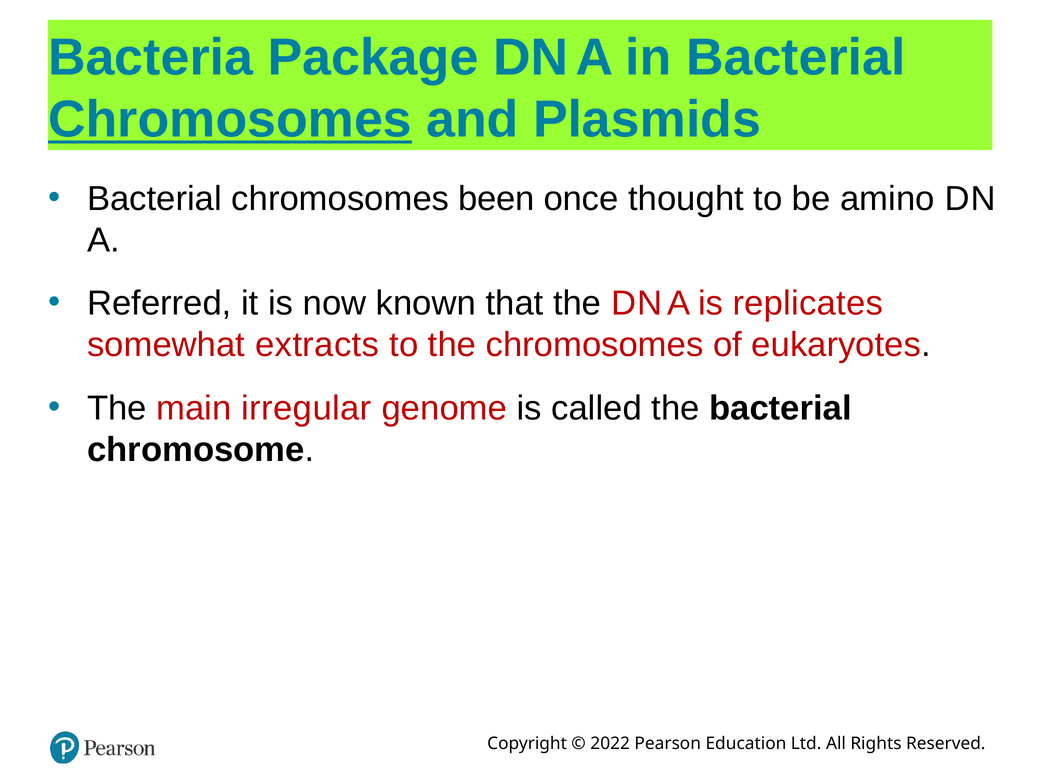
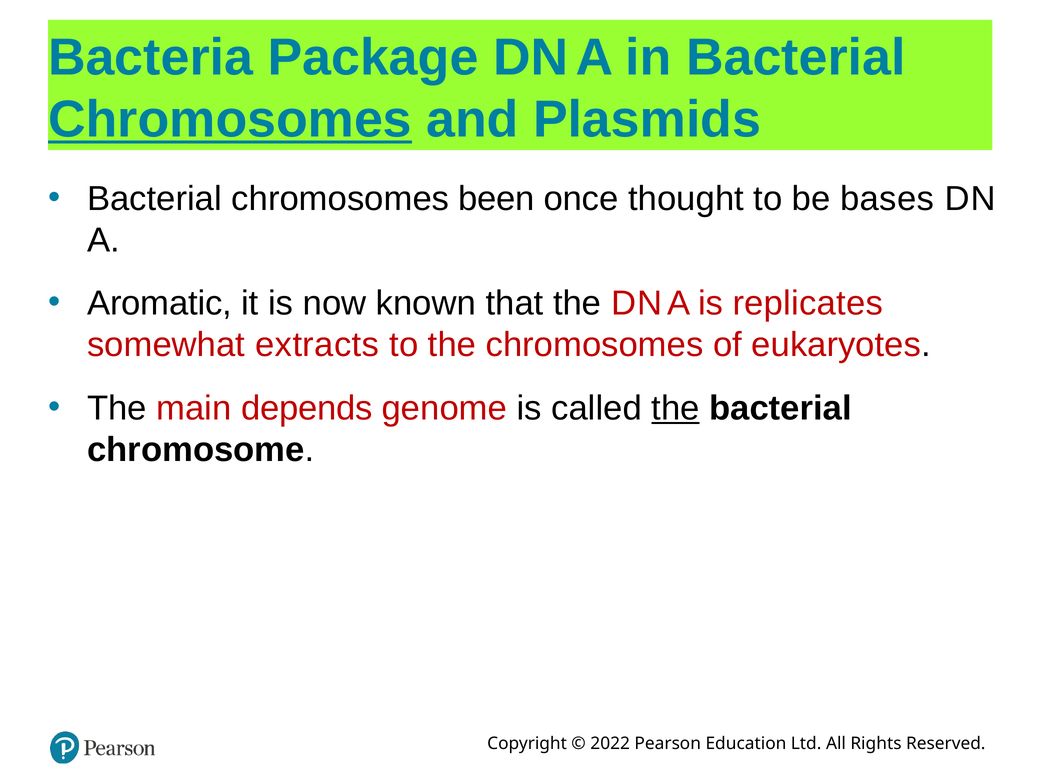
amino: amino -> bases
Referred: Referred -> Aromatic
irregular: irregular -> depends
the at (676, 408) underline: none -> present
